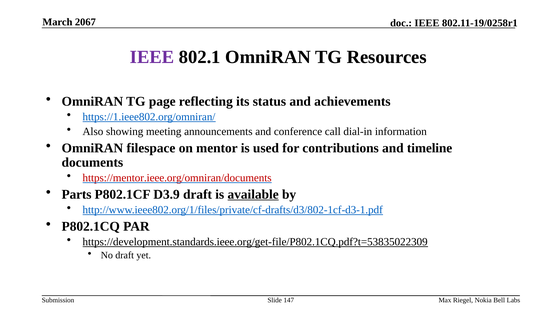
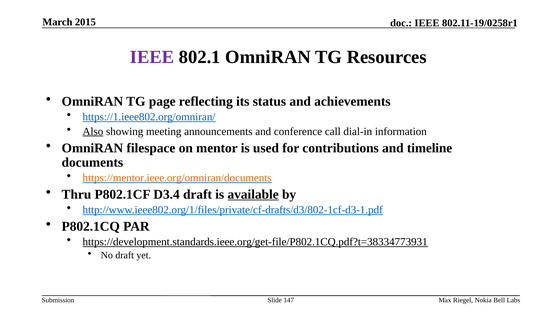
2067: 2067 -> 2015
Also underline: none -> present
https://mentor.ieee.org/omniran/documents colour: red -> orange
Parts: Parts -> Thru
D3.9: D3.9 -> D3.4
https://development.standards.ieee.org/get-file/P802.1CQ.pdf?t=53835022309: https://development.standards.ieee.org/get-file/P802.1CQ.pdf?t=53835022309 -> https://development.standards.ieee.org/get-file/P802.1CQ.pdf?t=38334773931
